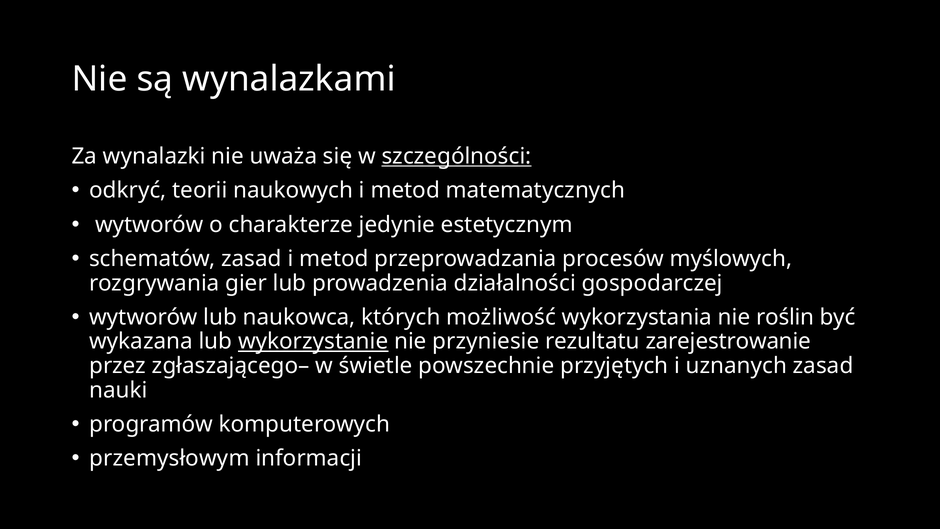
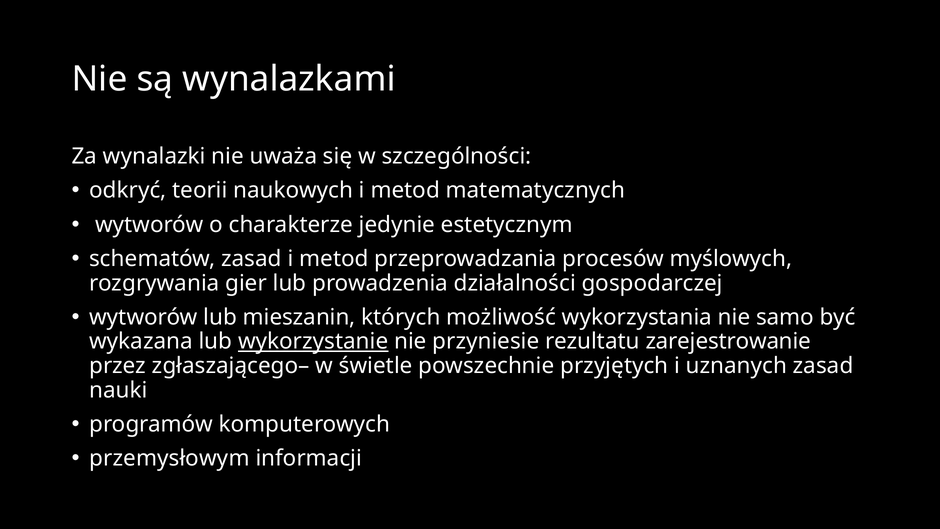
szczególności underline: present -> none
naukowca: naukowca -> mieszanin
roślin: roślin -> samo
